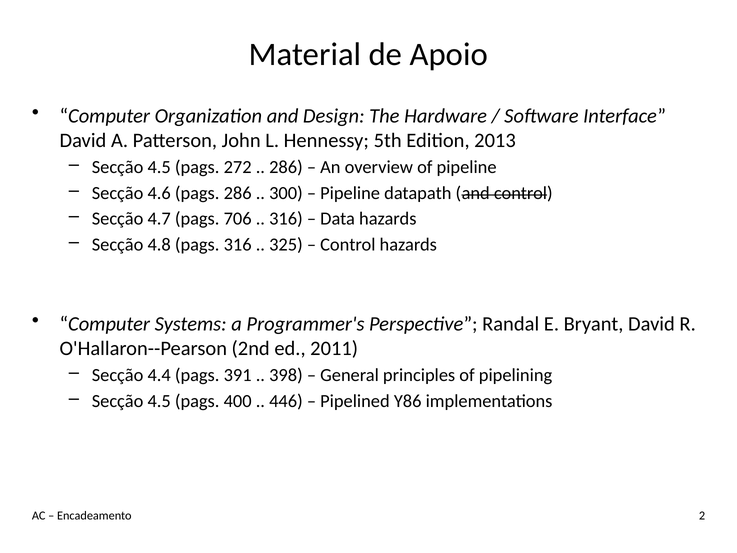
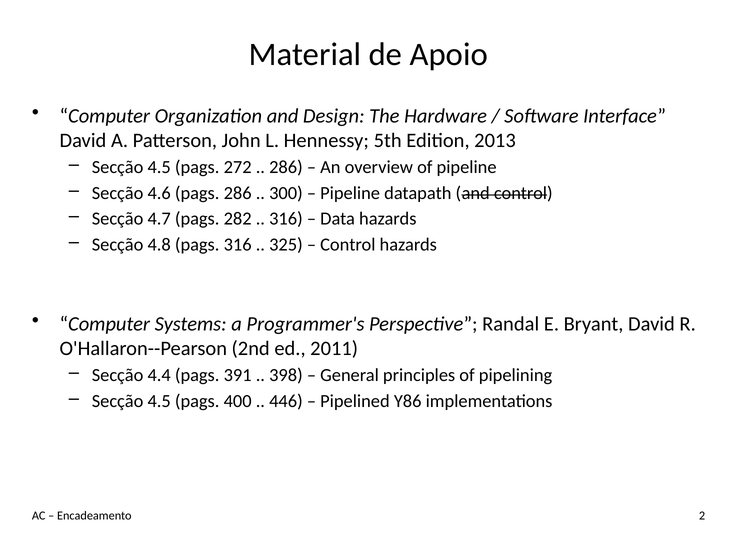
706: 706 -> 282
